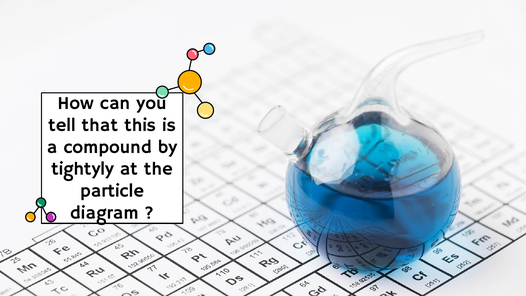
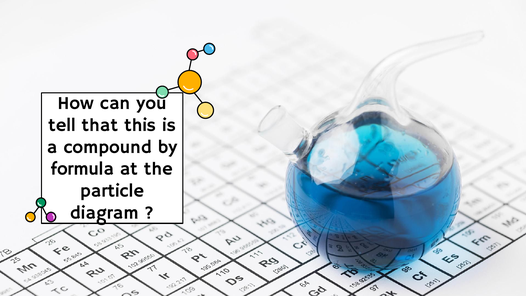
tightyly: tightyly -> formula
